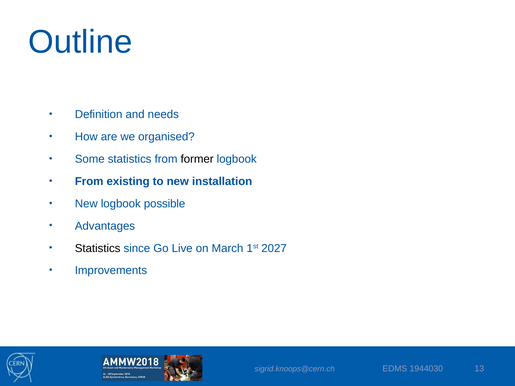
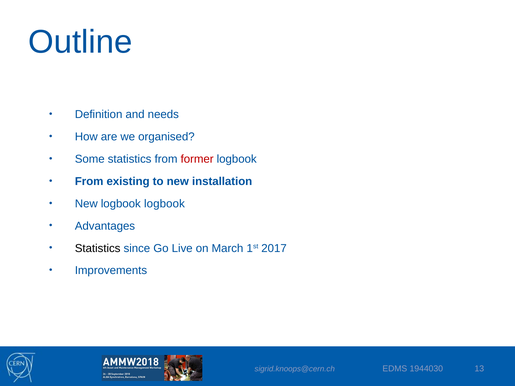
former colour: black -> red
logbook possible: possible -> logbook
2027: 2027 -> 2017
